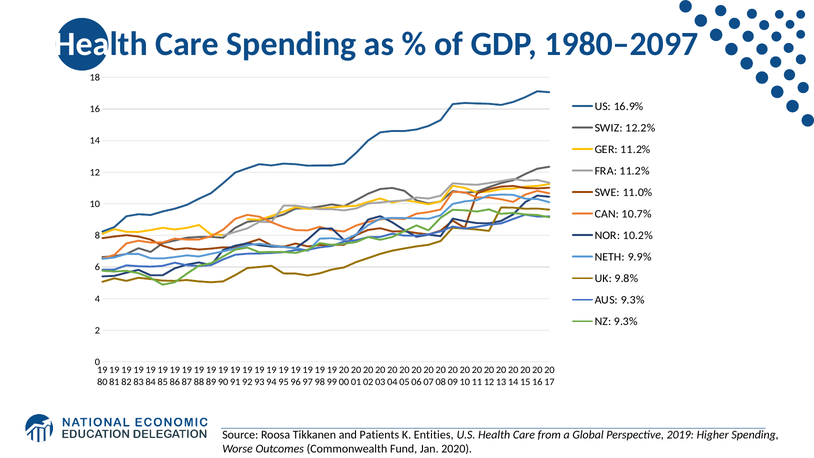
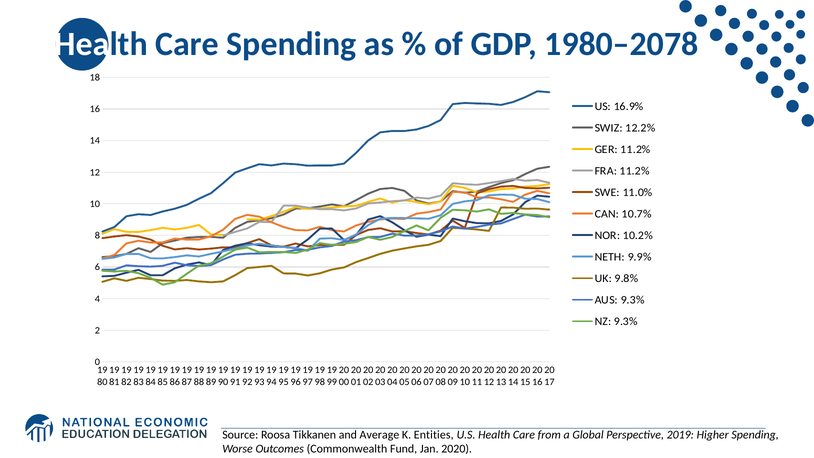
1980–2097: 1980–2097 -> 1980–2078
Patients: Patients -> Average
